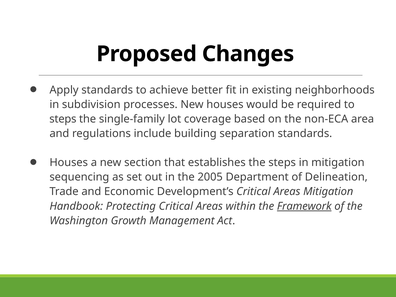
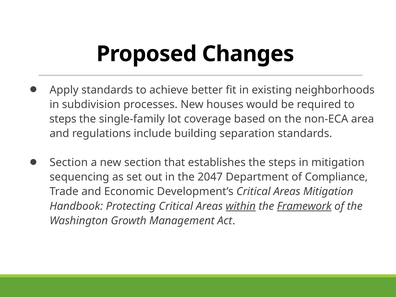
Houses at (69, 163): Houses -> Section
2005: 2005 -> 2047
Delineation: Delineation -> Compliance
within underline: none -> present
